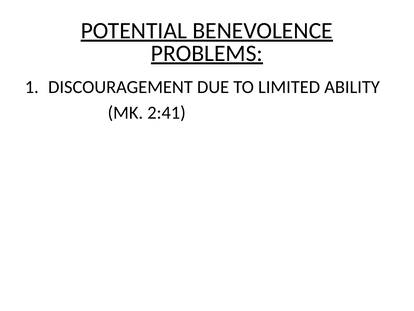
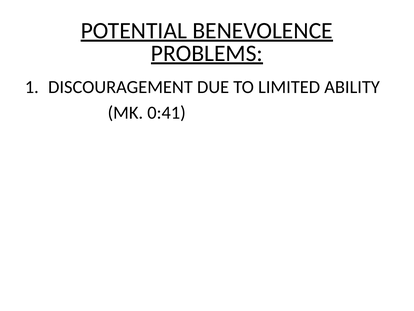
2:41: 2:41 -> 0:41
